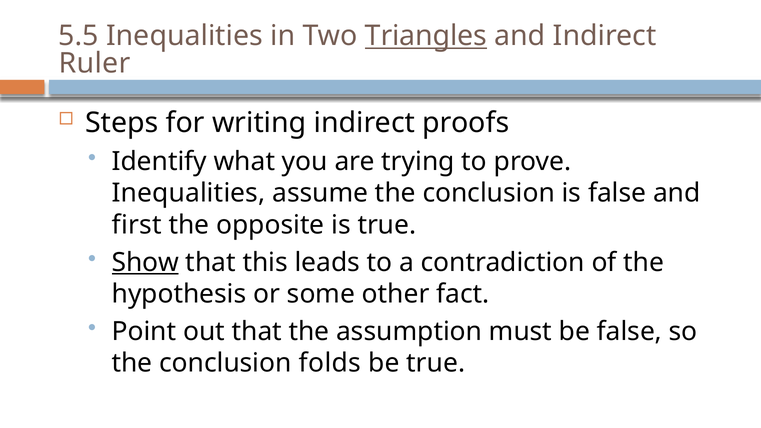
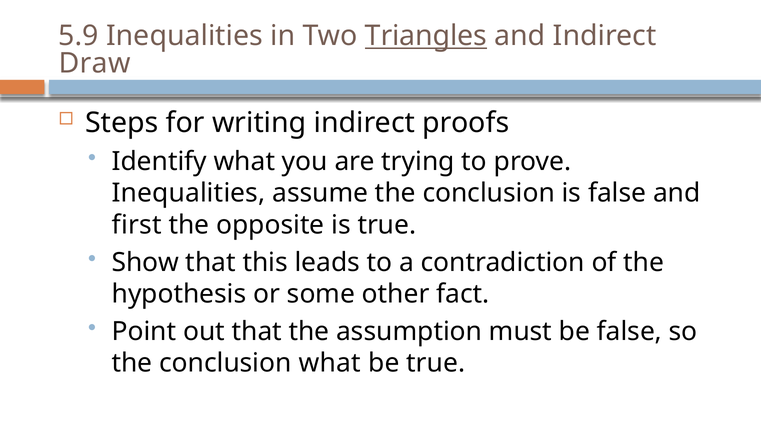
5.5: 5.5 -> 5.9
Ruler: Ruler -> Draw
Show underline: present -> none
conclusion folds: folds -> what
